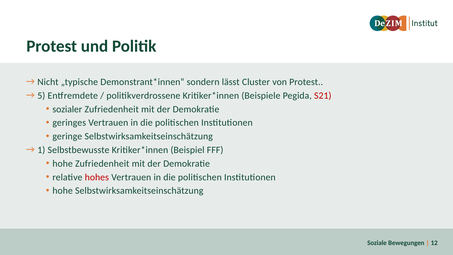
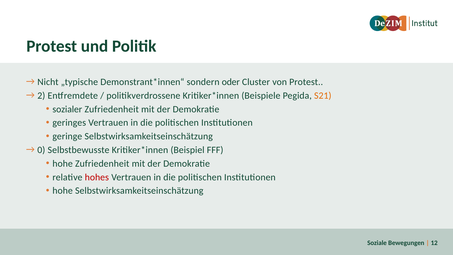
lässt: lässt -> oder
5: 5 -> 2
S21 colour: red -> orange
1: 1 -> 0
